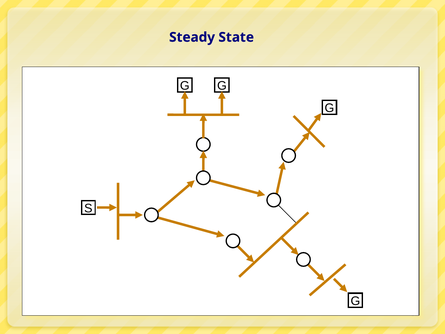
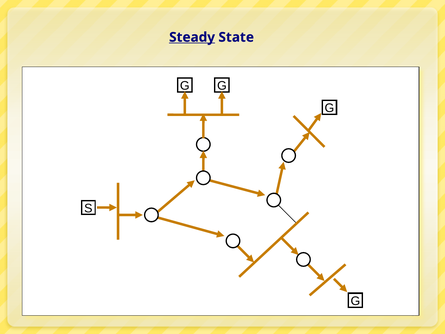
Steady underline: none -> present
